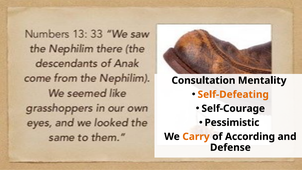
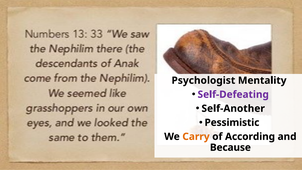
Consultation: Consultation -> Psychologist
Self-Defeating colour: orange -> purple
Self-Courage: Self-Courage -> Self-Another
Defense: Defense -> Because
